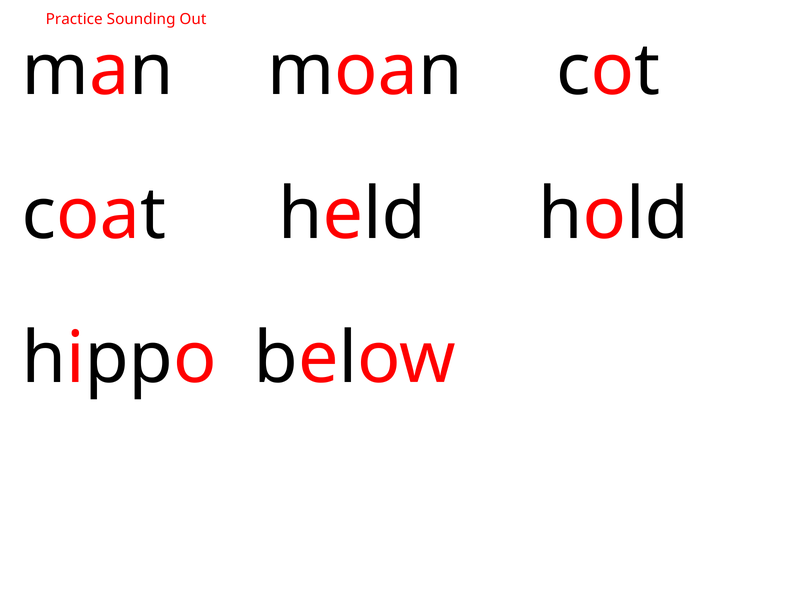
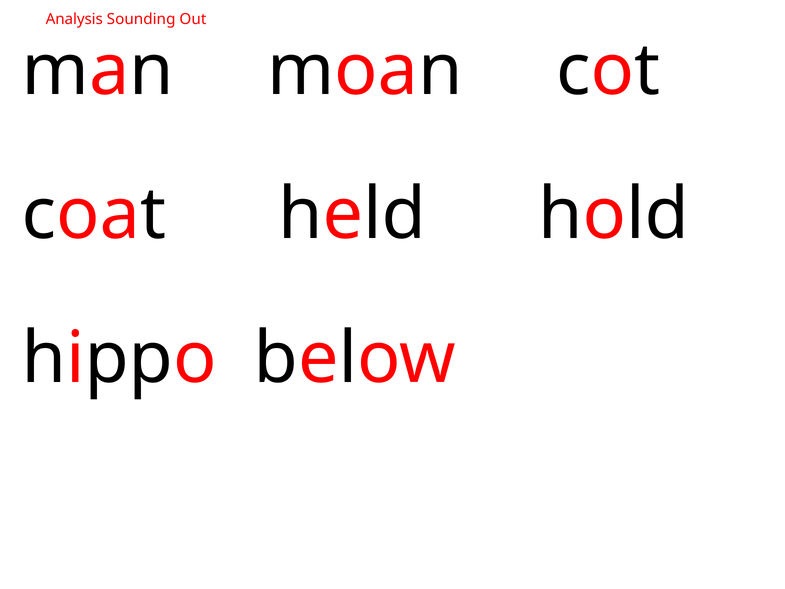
Practice: Practice -> Analysis
